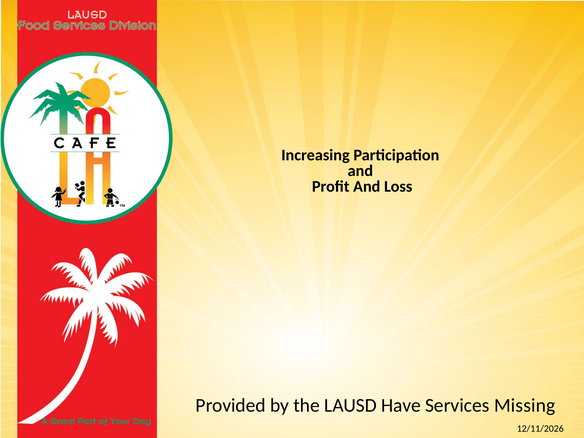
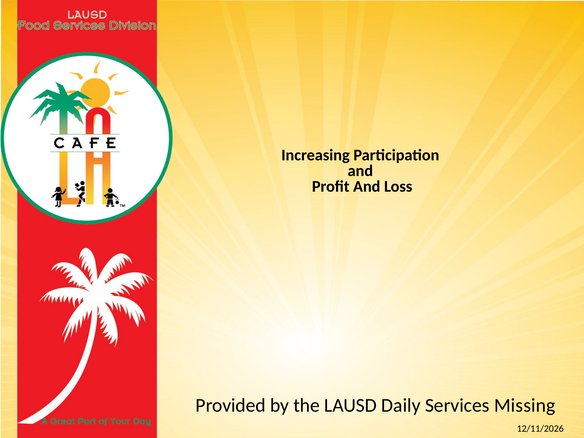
Have: Have -> Daily
